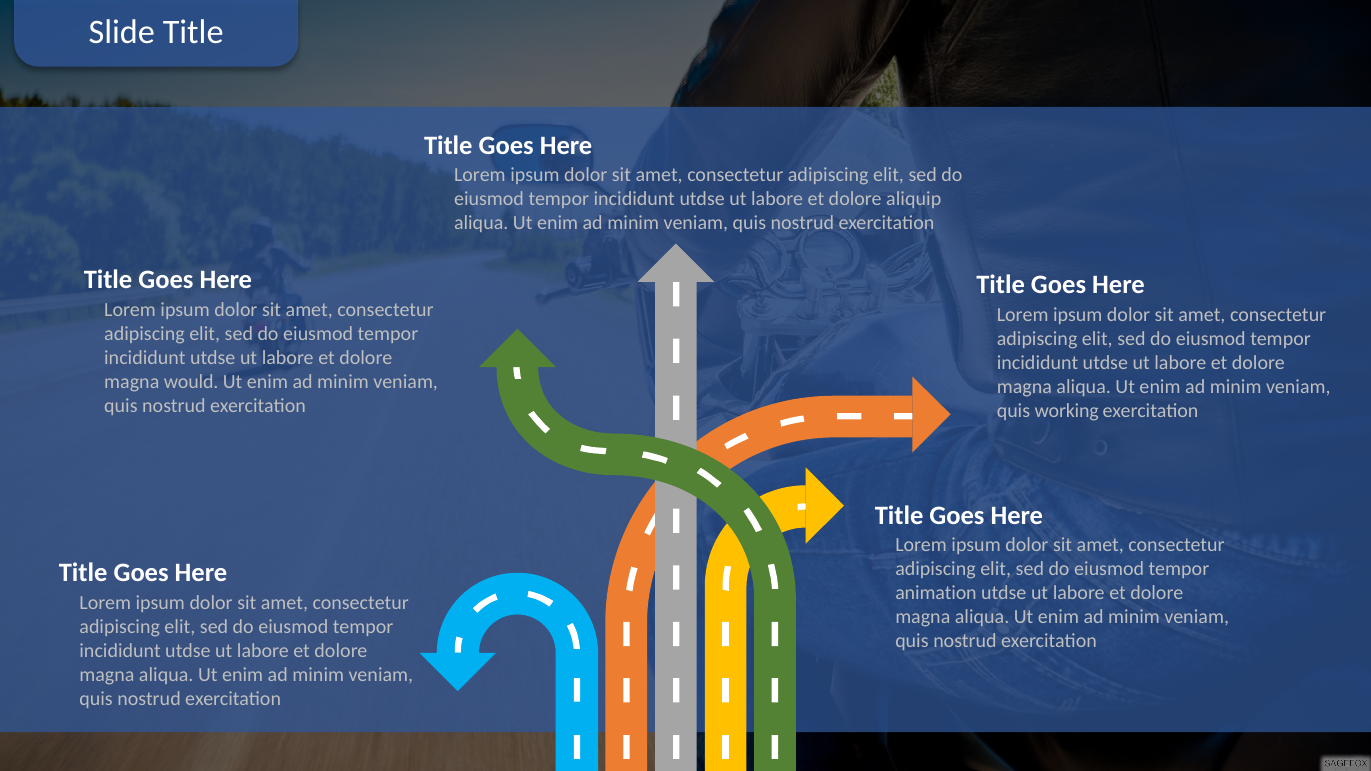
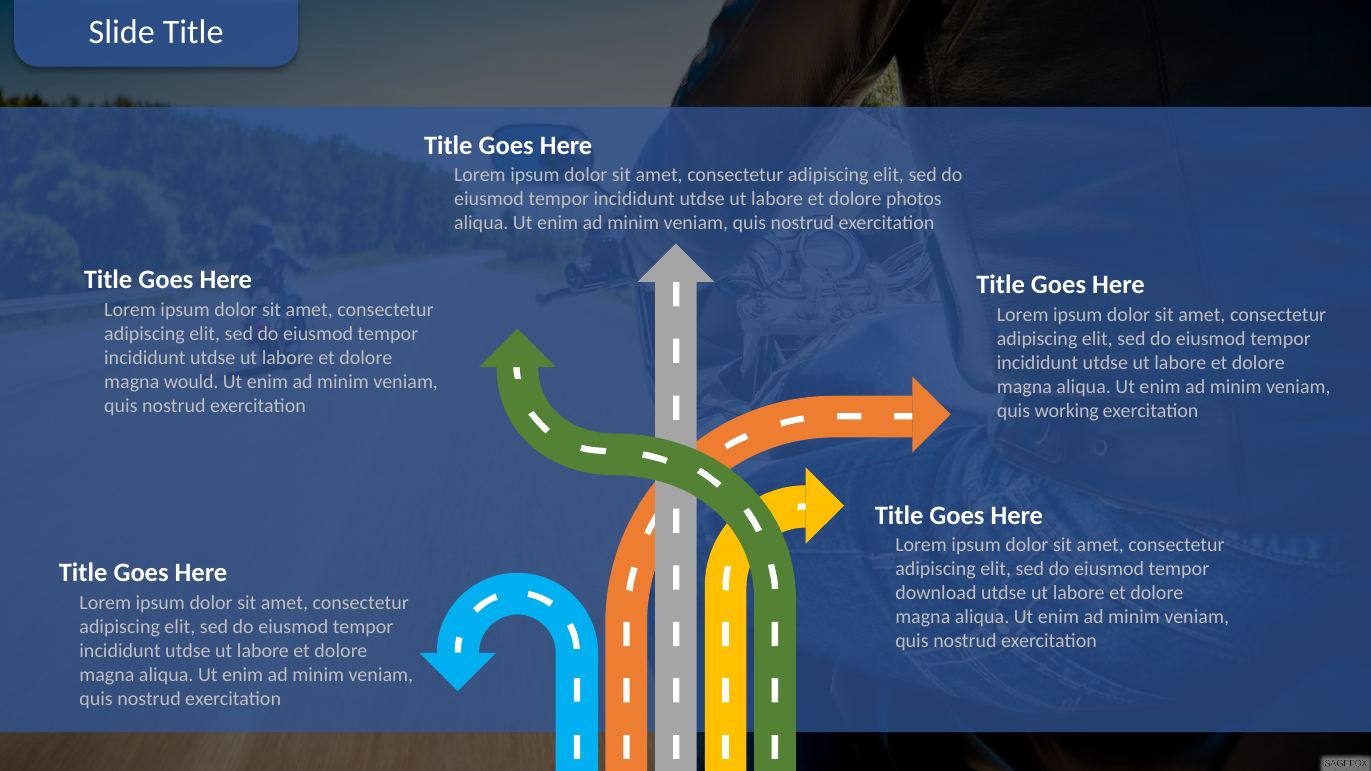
aliquip: aliquip -> photos
animation: animation -> download
